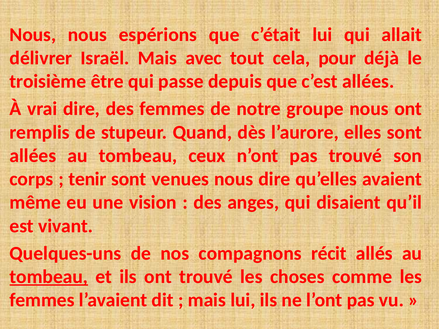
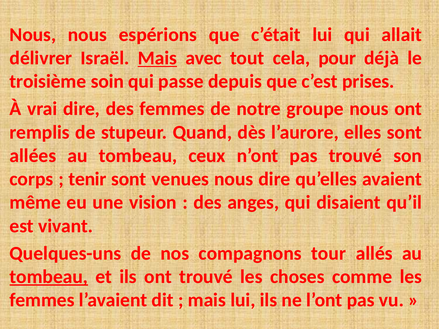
Mais at (157, 58) underline: none -> present
être: être -> soin
c’est allées: allées -> prises
récit: récit -> tour
